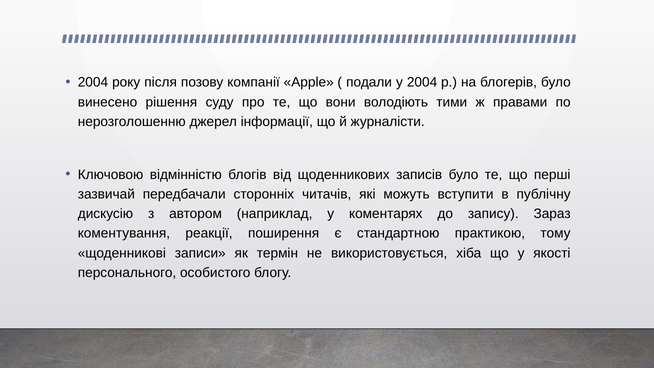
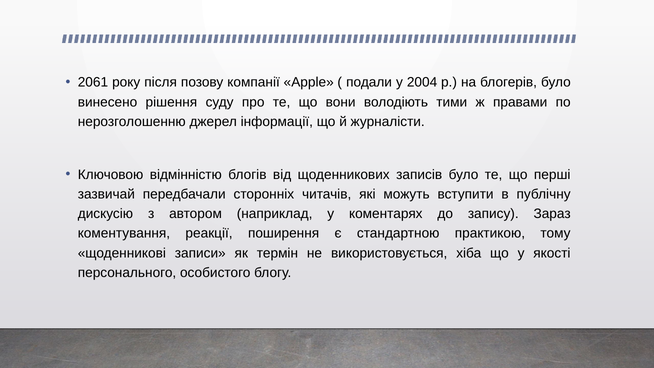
2004 at (93, 82): 2004 -> 2061
